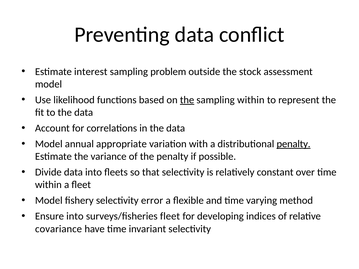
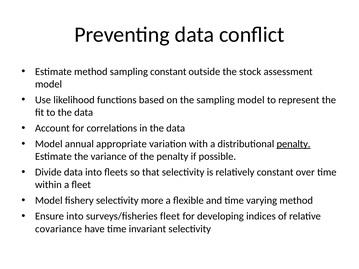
Estimate interest: interest -> method
sampling problem: problem -> constant
the at (187, 100) underline: present -> none
sampling within: within -> model
error: error -> more
